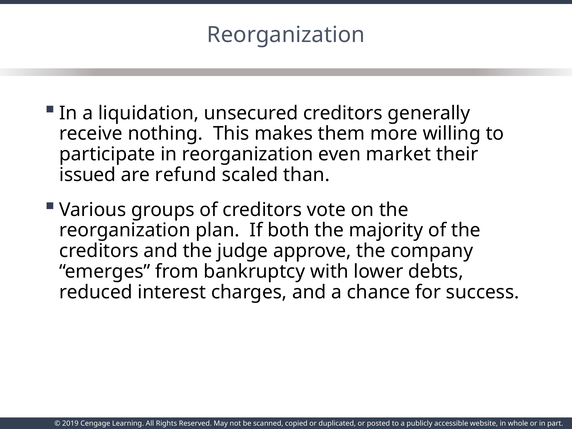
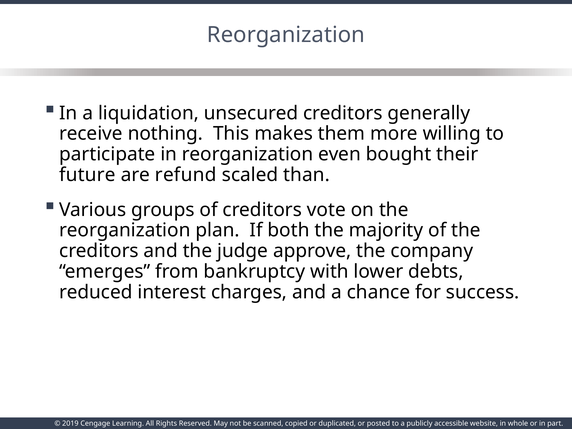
market: market -> bought
issued: issued -> future
